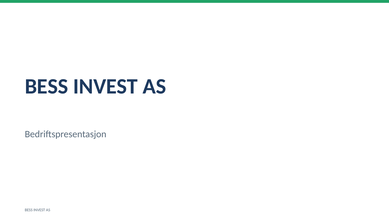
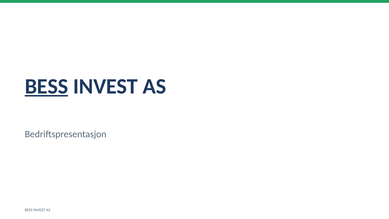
BESS at (46, 86) underline: none -> present
